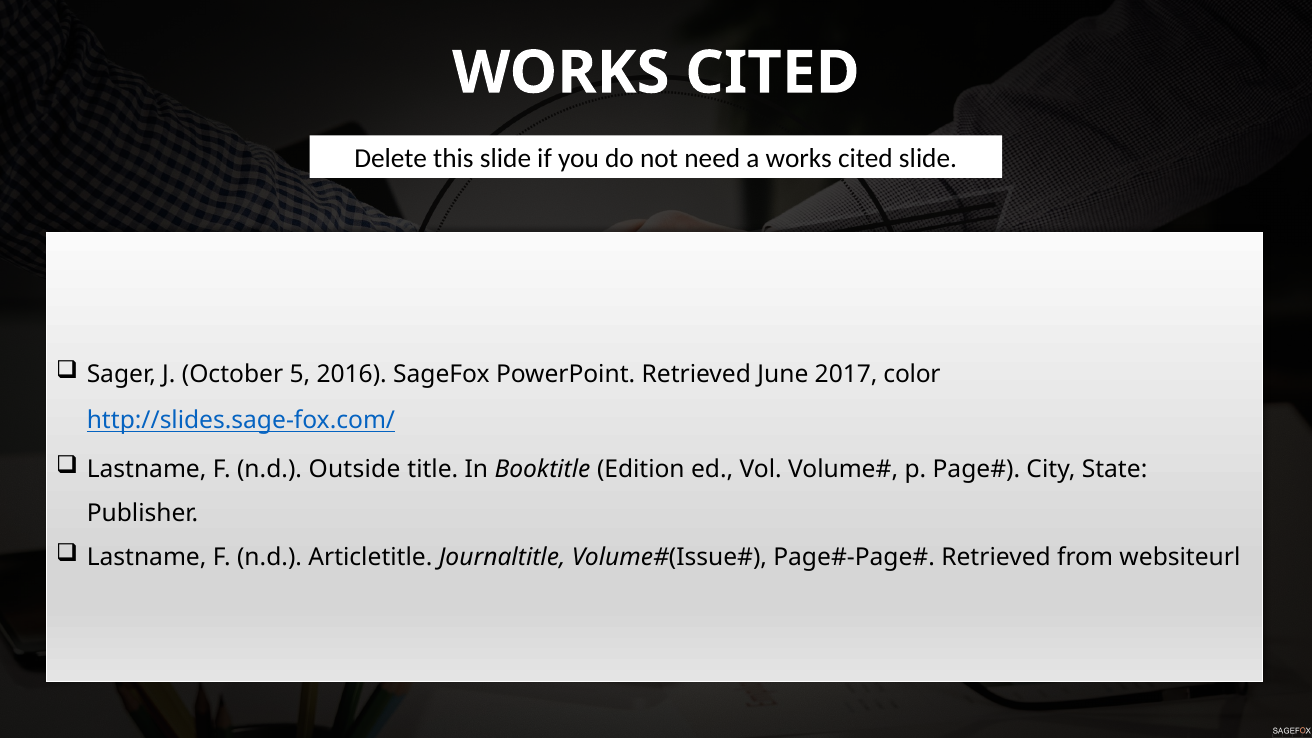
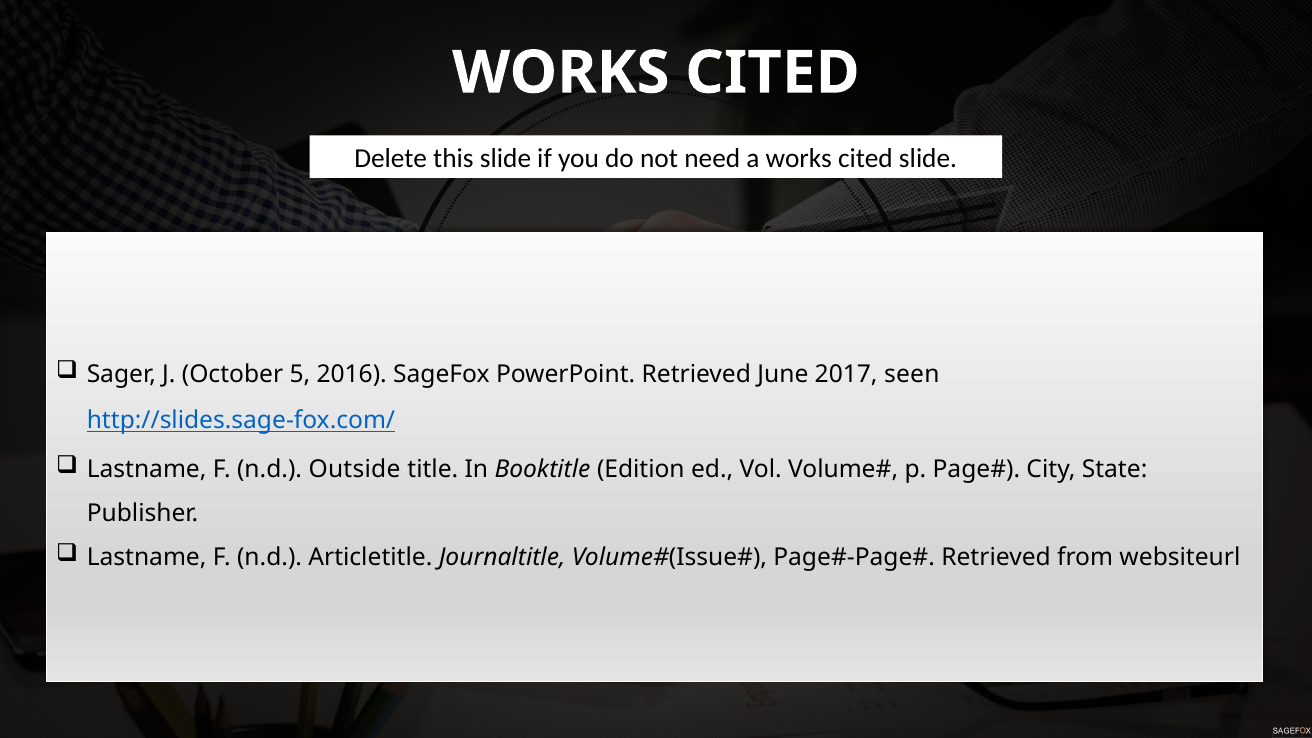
color: color -> seen
